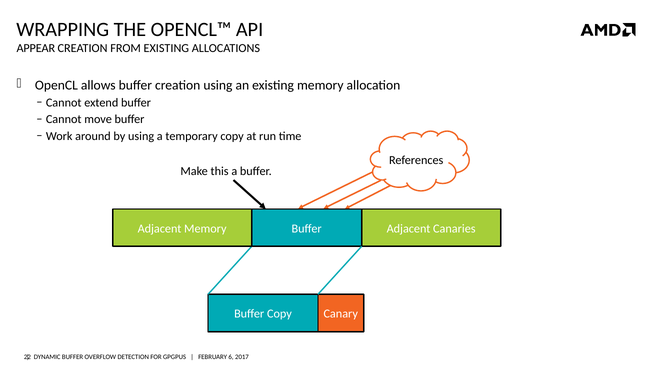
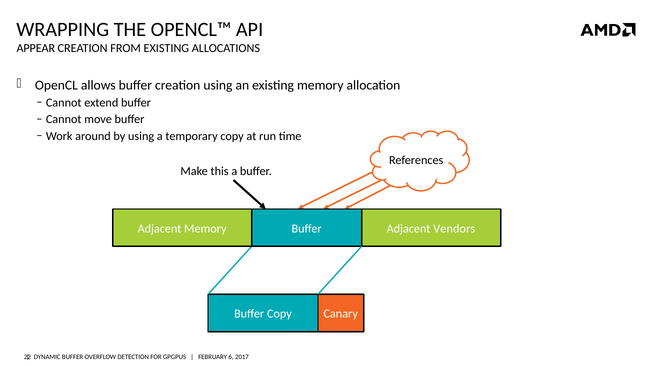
Canaries: Canaries -> Vendors
